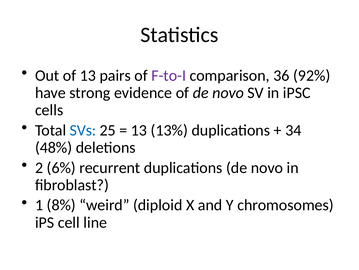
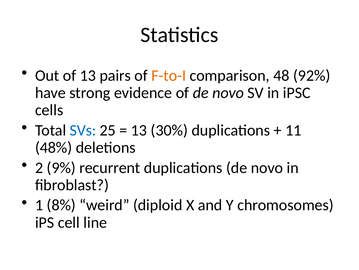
F-to-I colour: purple -> orange
36: 36 -> 48
13%: 13% -> 30%
34: 34 -> 11
6%: 6% -> 9%
